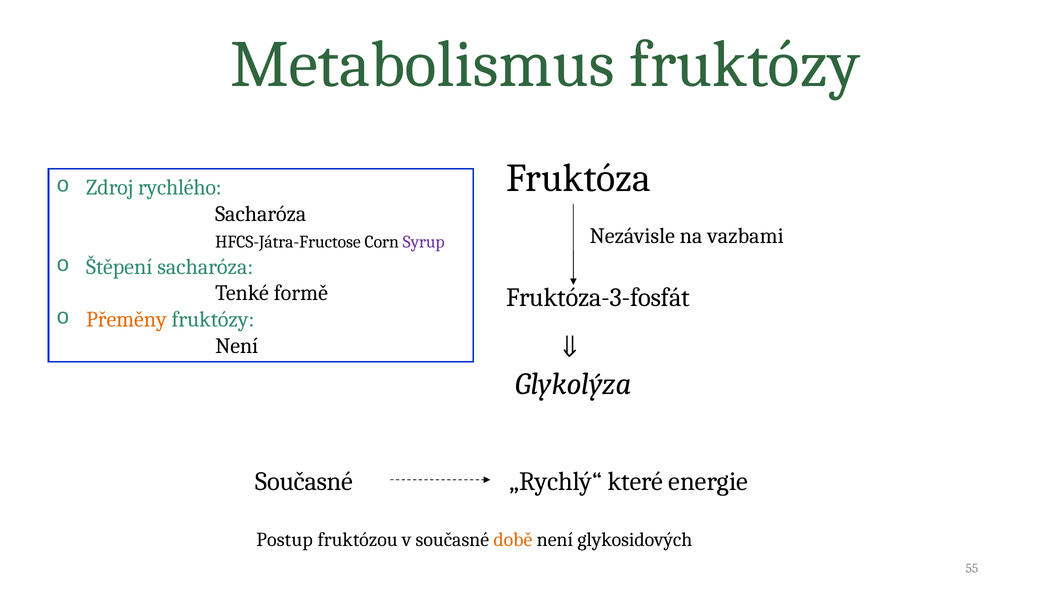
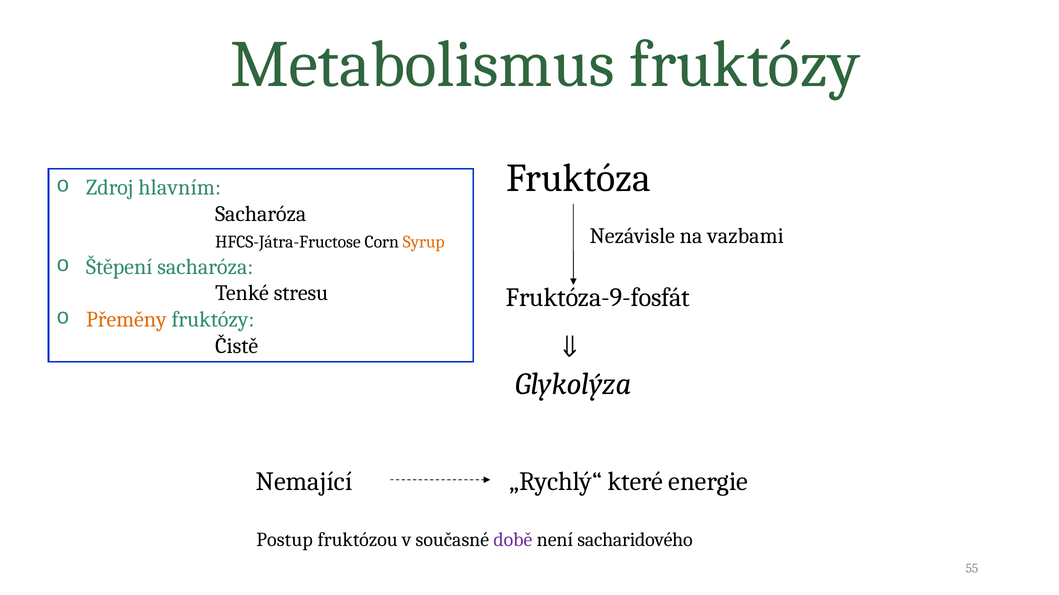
rychlého: rychlého -> hlavním
Syrup colour: purple -> orange
formě: formě -> stresu
Fruktóza-3-fosfát: Fruktóza-3-fosfát -> Fruktóza-9-fosfát
Není at (237, 347): Není -> Čistě
Současné at (304, 482): Současné -> Nemající
době colour: orange -> purple
glykosidových: glykosidových -> sacharidového
